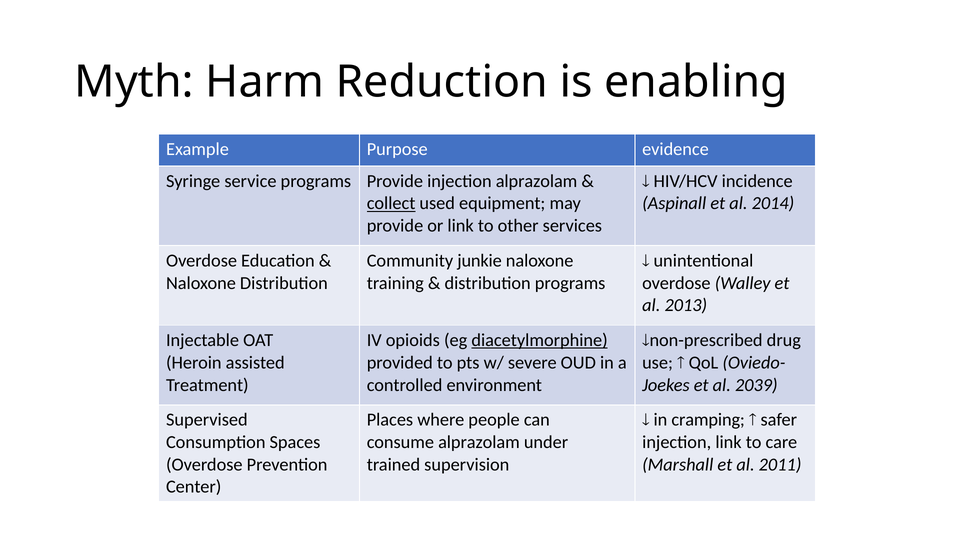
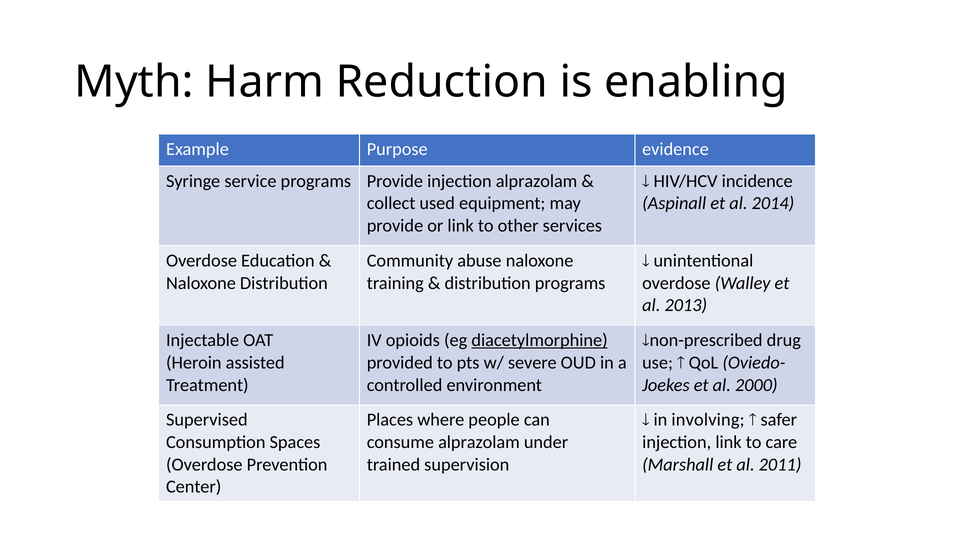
collect underline: present -> none
junkie: junkie -> abuse
2039: 2039 -> 2000
cramping: cramping -> involving
